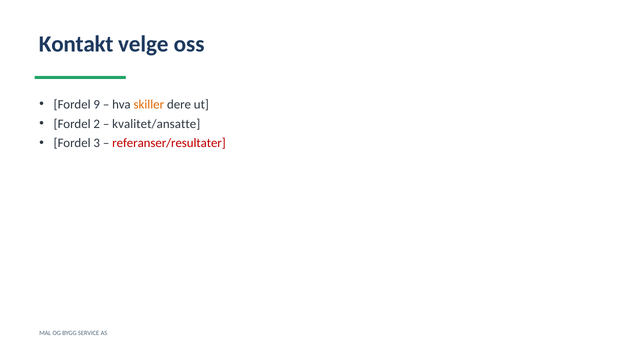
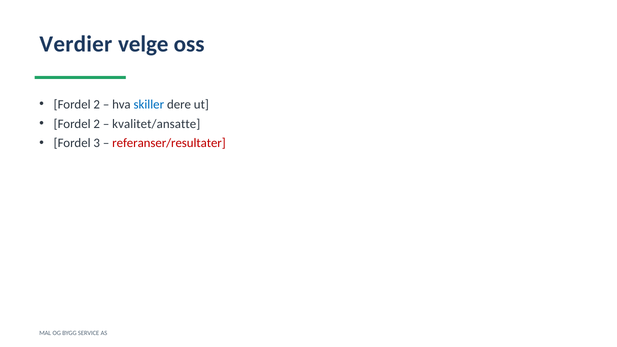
Kontakt: Kontakt -> Verdier
9 at (97, 105): 9 -> 2
skiller colour: orange -> blue
